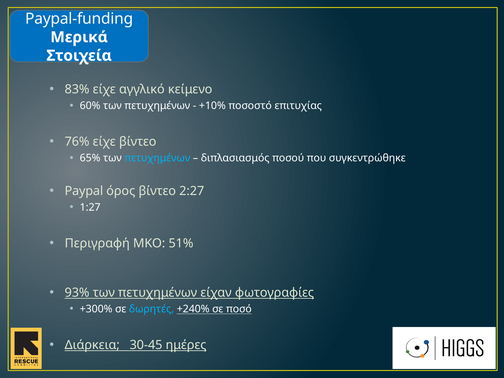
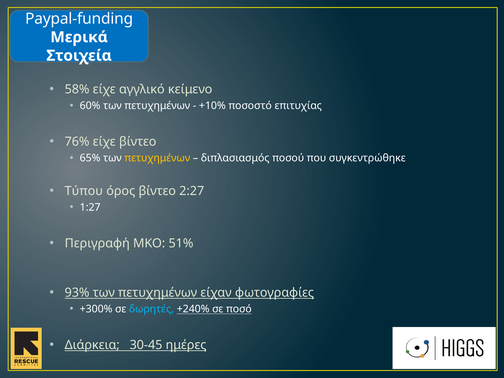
83%: 83% -> 58%
πετυχημένων at (157, 158) colour: light blue -> yellow
Paypal: Paypal -> Τύπου
